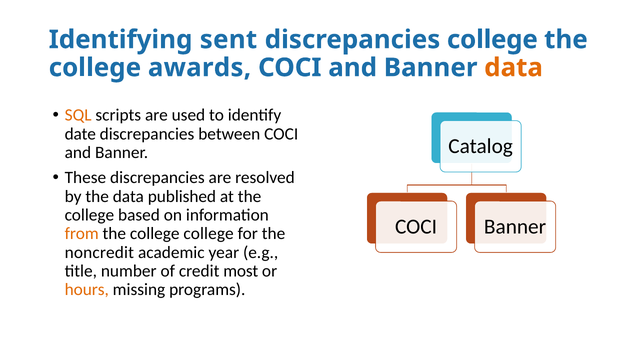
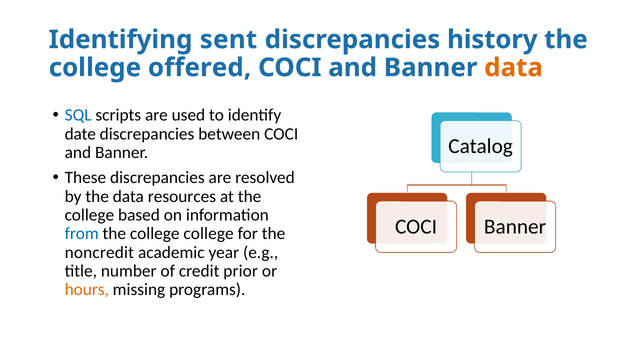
discrepancies college: college -> history
awards: awards -> offered
SQL colour: orange -> blue
published: published -> resources
from colour: orange -> blue
most: most -> prior
